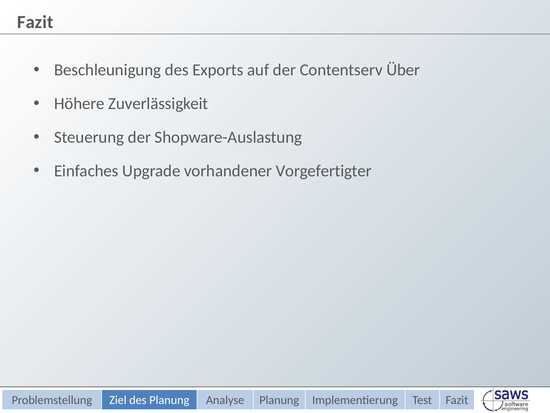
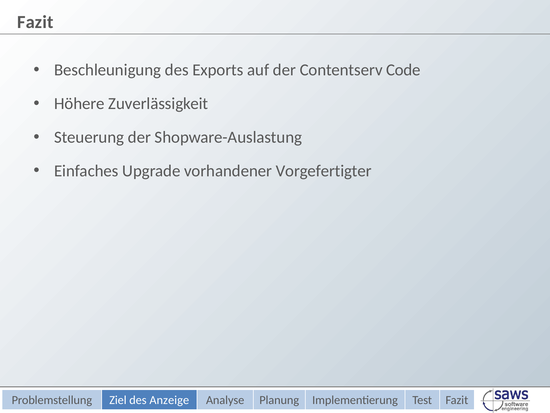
Über: Über -> Code
des Planung: Planung -> Anzeige
